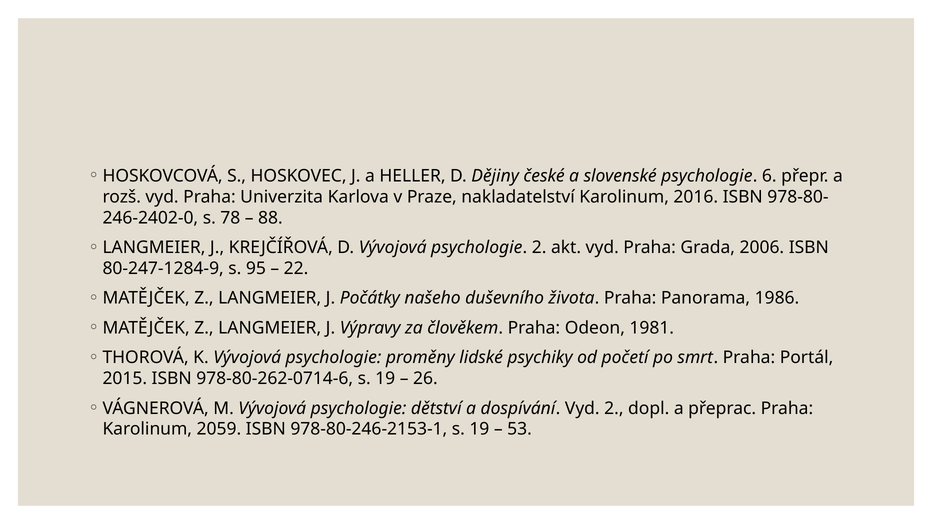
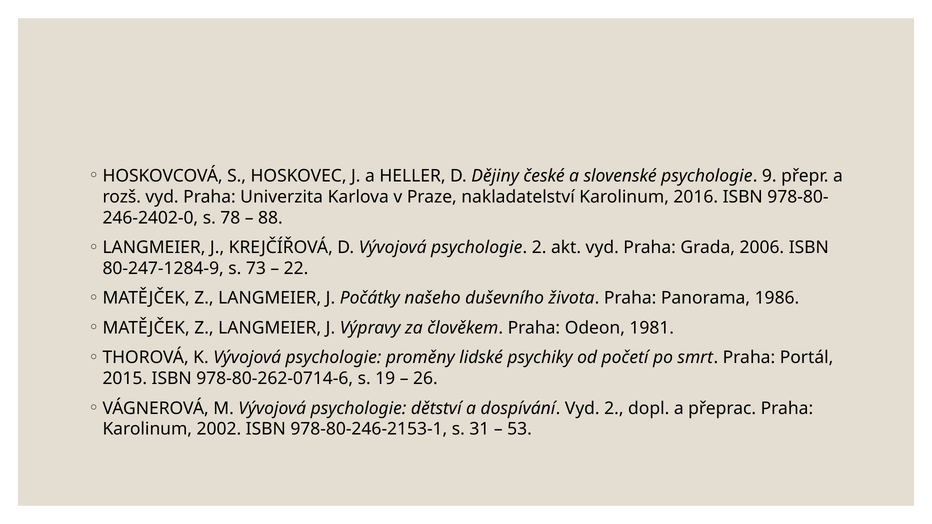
6: 6 -> 9
95: 95 -> 73
2059: 2059 -> 2002
978-80-246-2153-1 s 19: 19 -> 31
